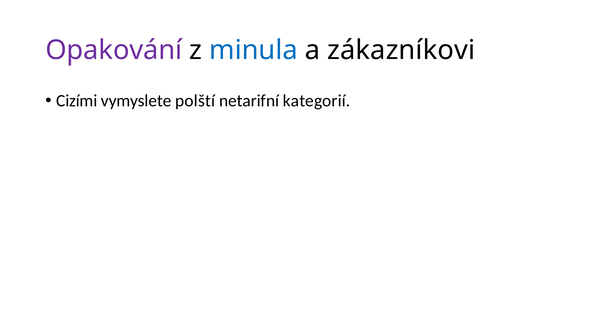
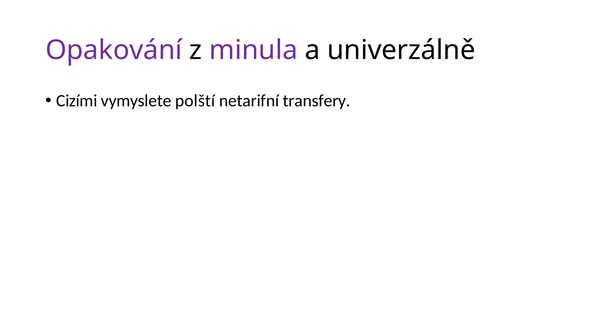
minula colour: blue -> purple
zákazníkovi: zákazníkovi -> univerzálně
kategorií: kategorií -> transfery
